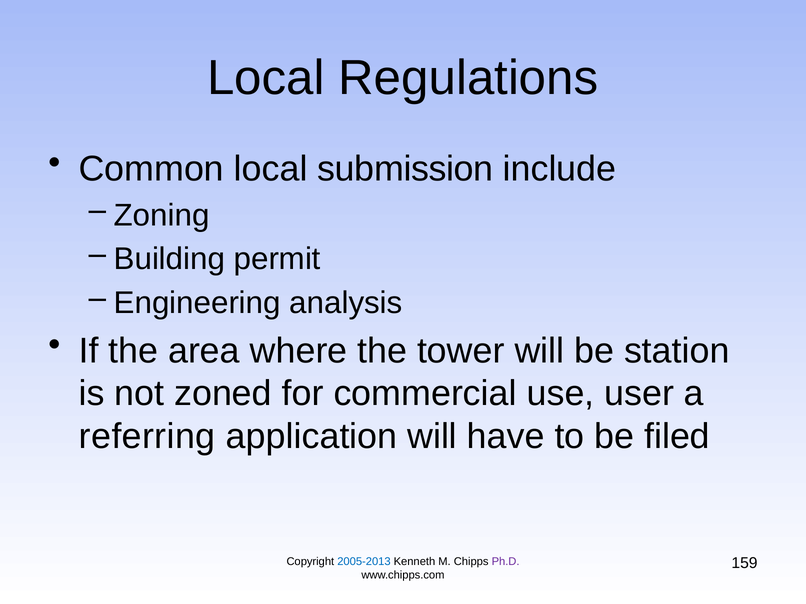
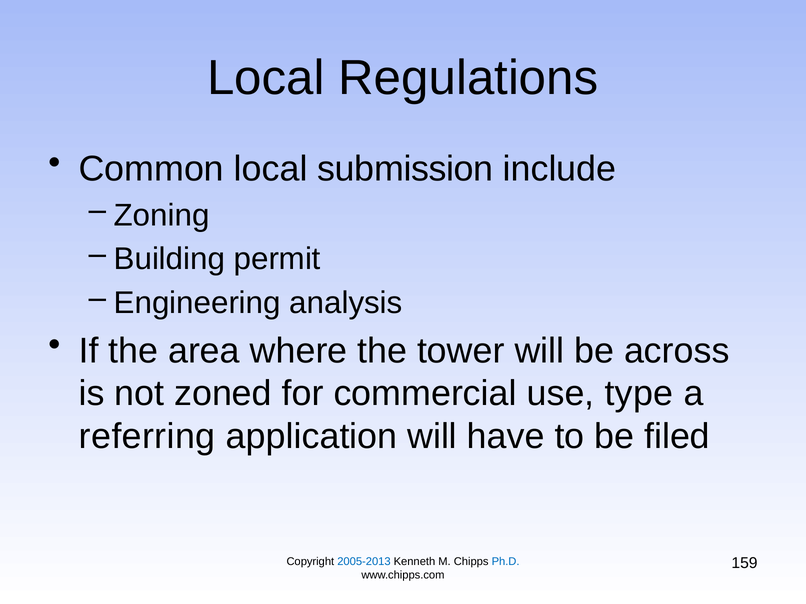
station: station -> across
user: user -> type
Ph.D colour: purple -> blue
